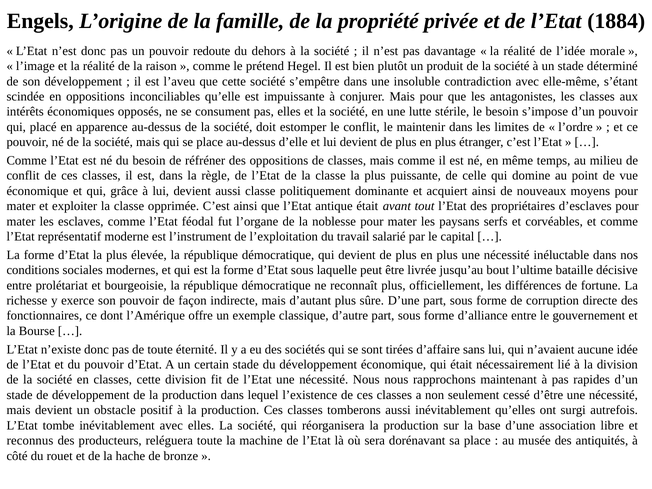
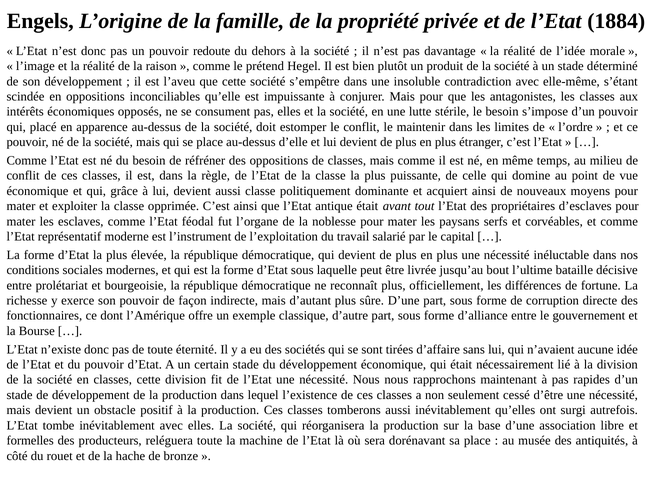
reconnus: reconnus -> formelles
